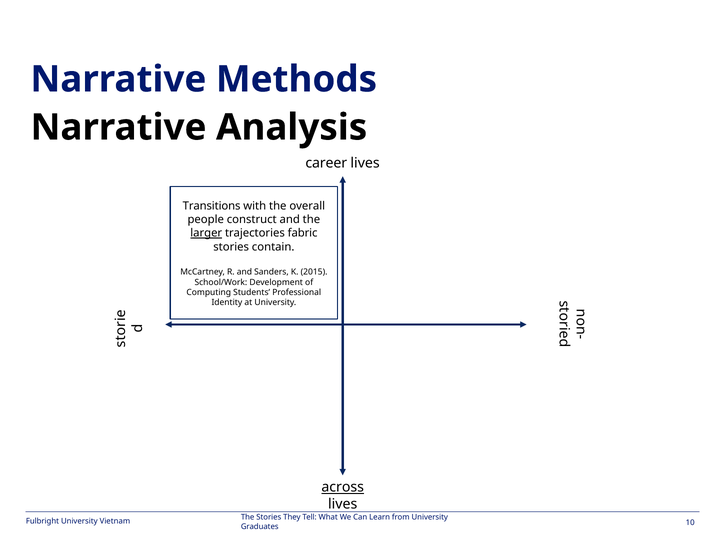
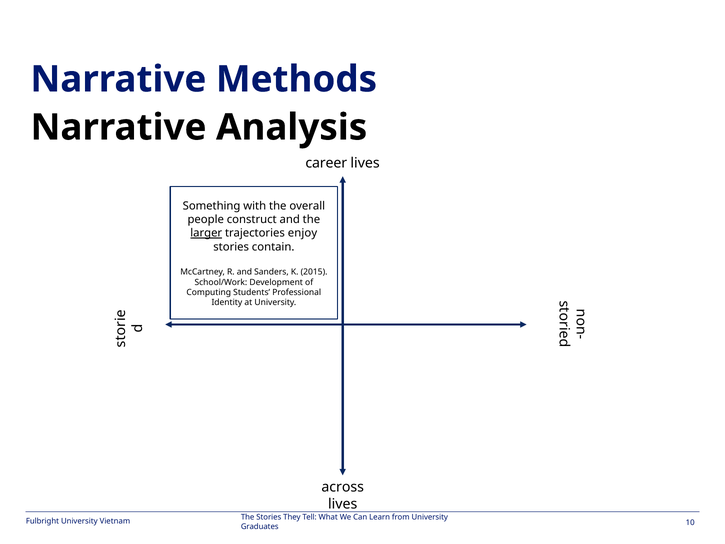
Transitions: Transitions -> Something
fabric: fabric -> enjoy
across underline: present -> none
